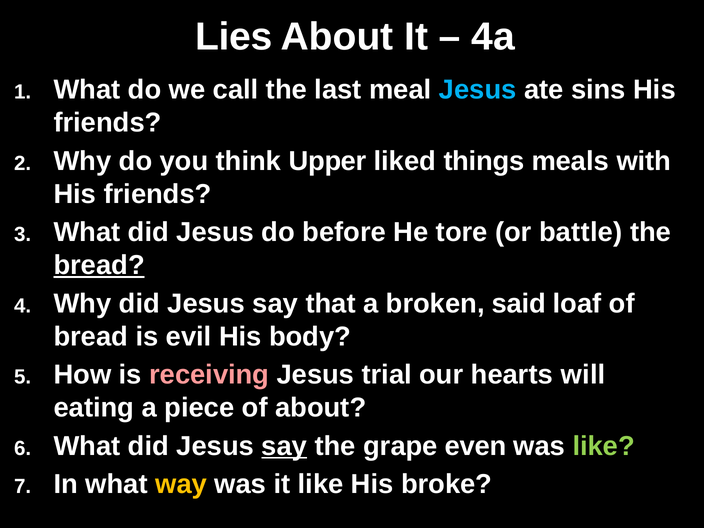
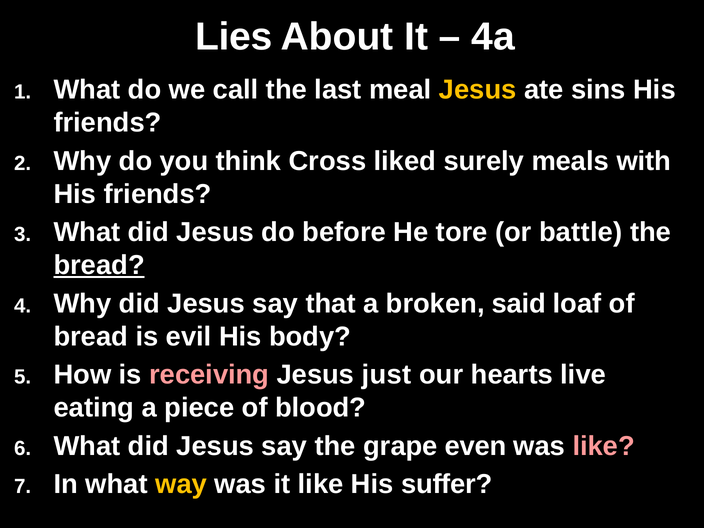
Jesus at (478, 90) colour: light blue -> yellow
Upper: Upper -> Cross
things: things -> surely
trial: trial -> just
will: will -> live
of about: about -> blood
say at (284, 446) underline: present -> none
like at (604, 446) colour: light green -> pink
broke: broke -> suffer
